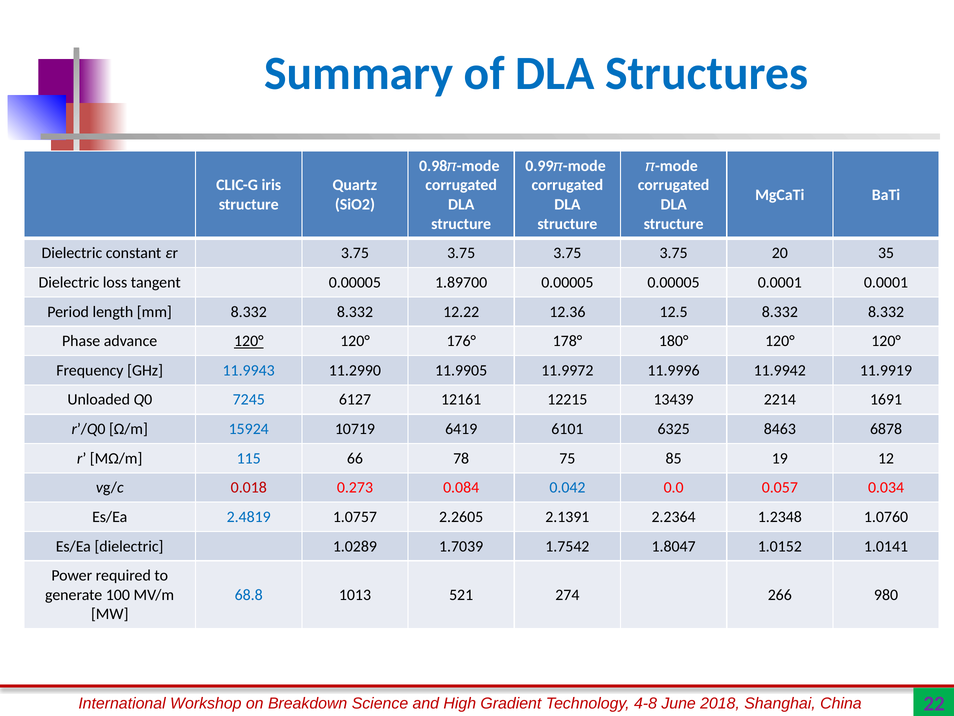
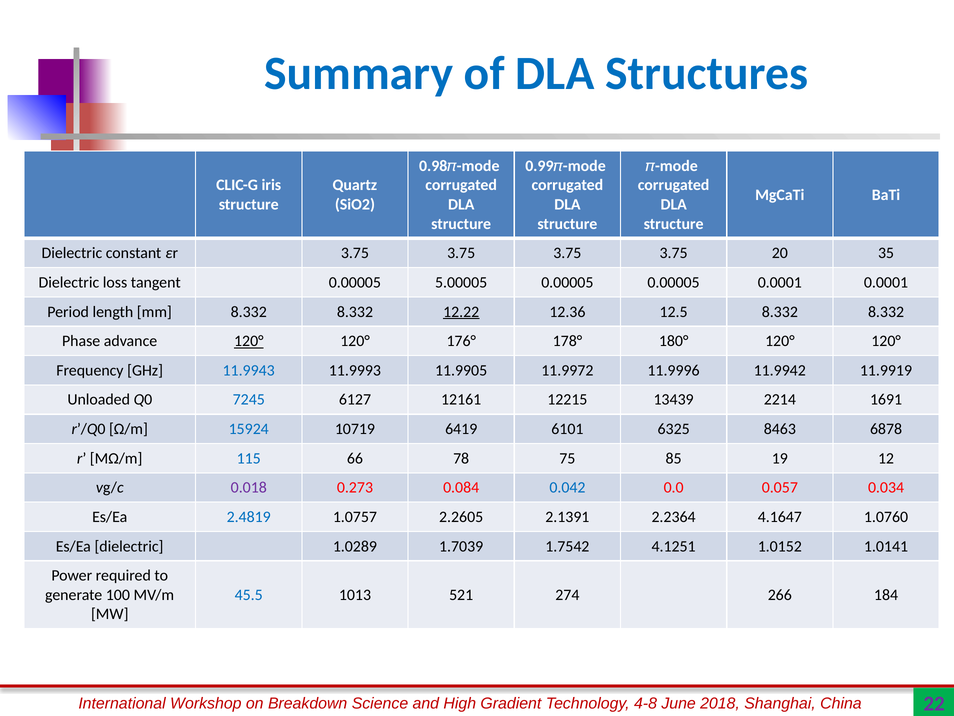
1.89700: 1.89700 -> 5.00005
12.22 underline: none -> present
11.2990: 11.2990 -> 11.9993
0.018 colour: red -> purple
1.2348: 1.2348 -> 4.1647
1.8047: 1.8047 -> 4.1251
68.8: 68.8 -> 45.5
980: 980 -> 184
